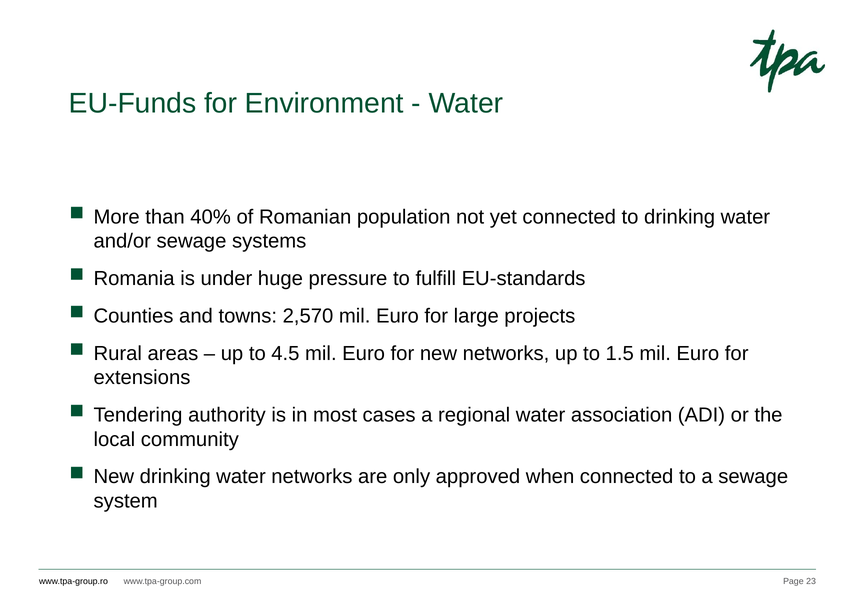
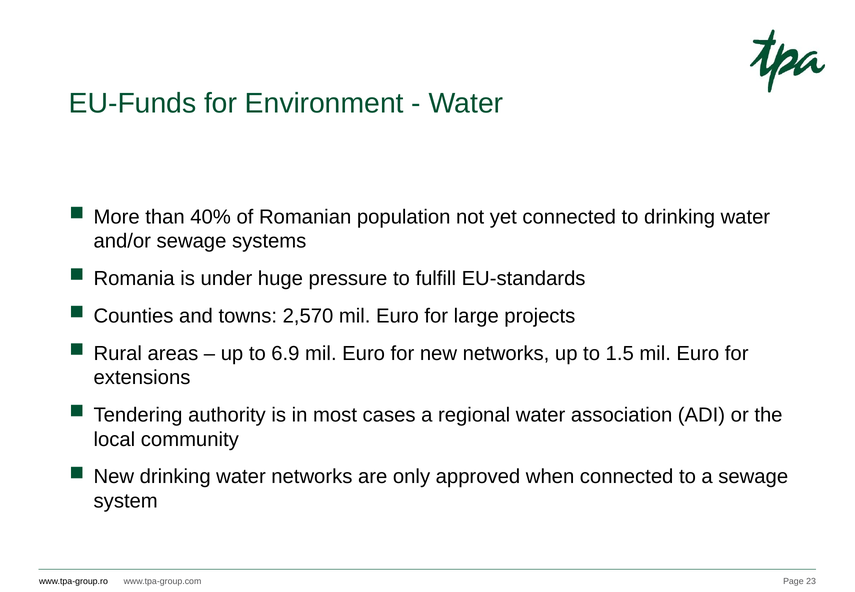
4.5: 4.5 -> 6.9
